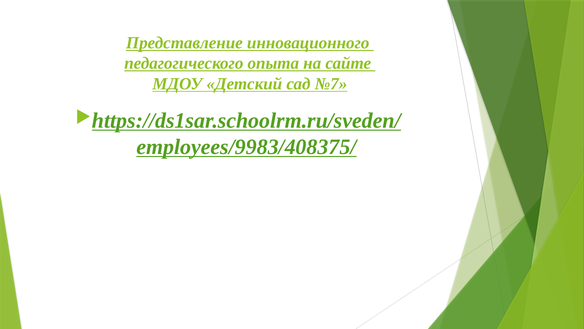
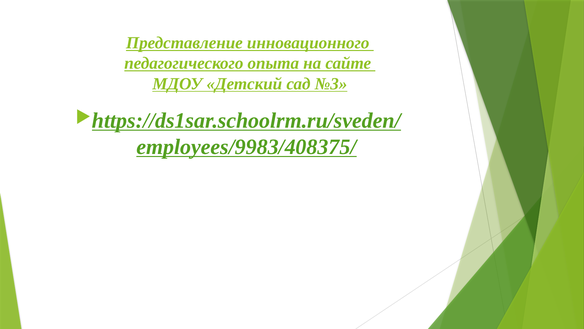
№7: №7 -> №3
